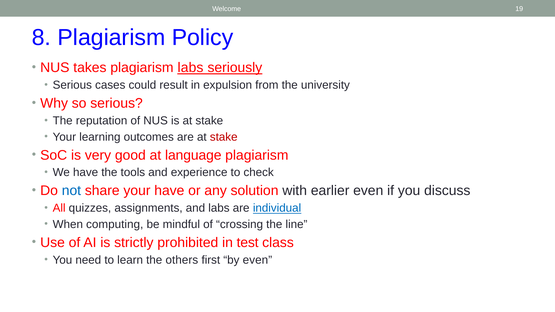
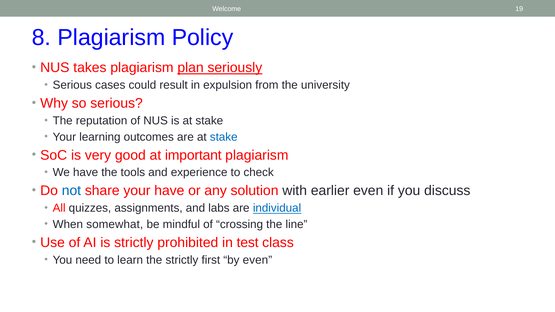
plagiarism labs: labs -> plan
stake at (224, 137) colour: red -> blue
language: language -> important
computing: computing -> somewhat
the others: others -> strictly
